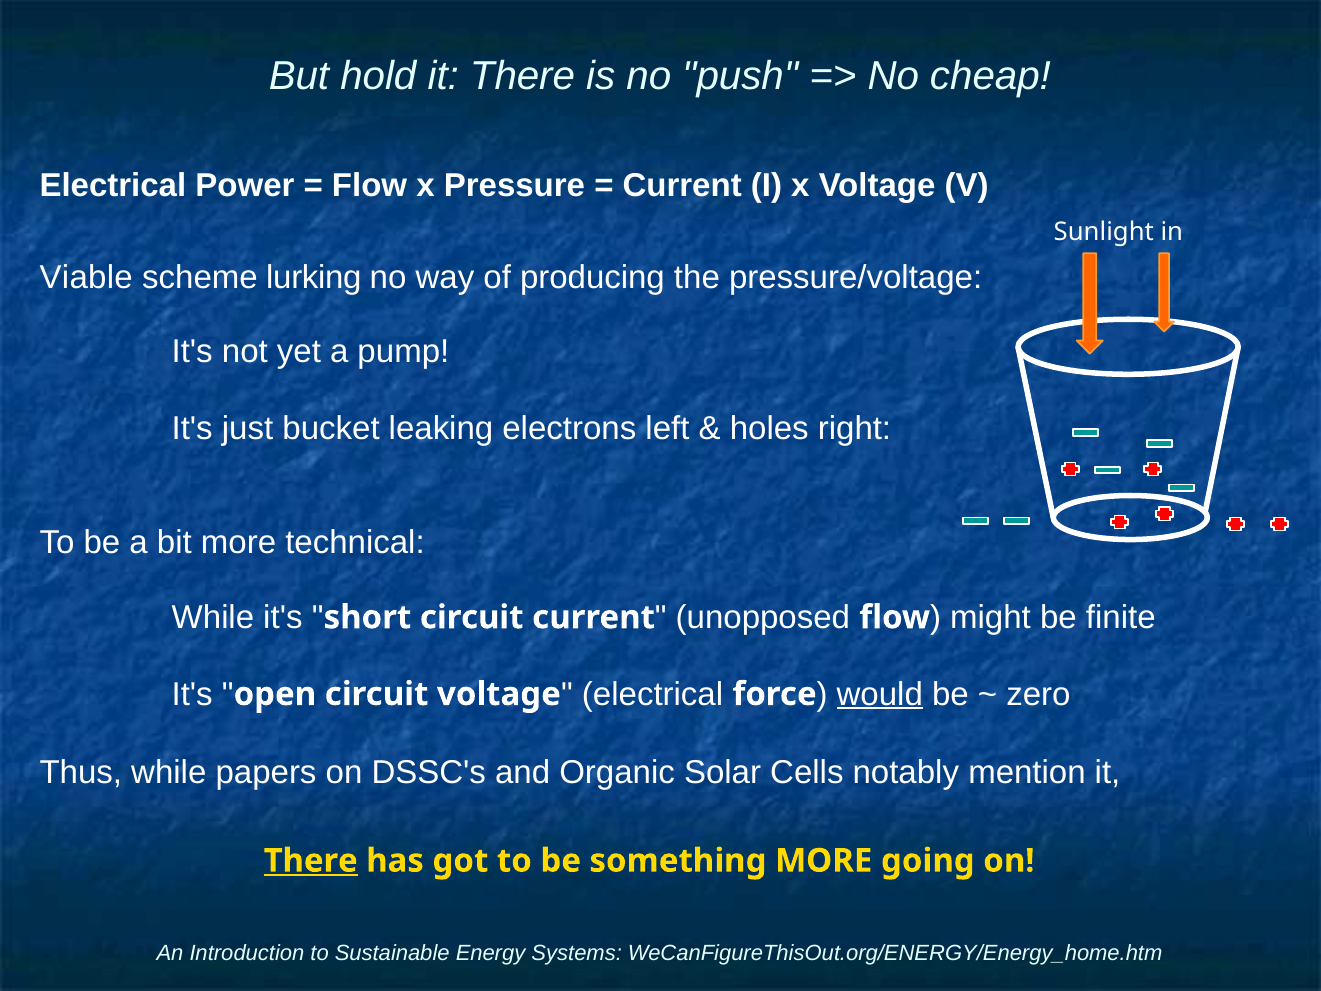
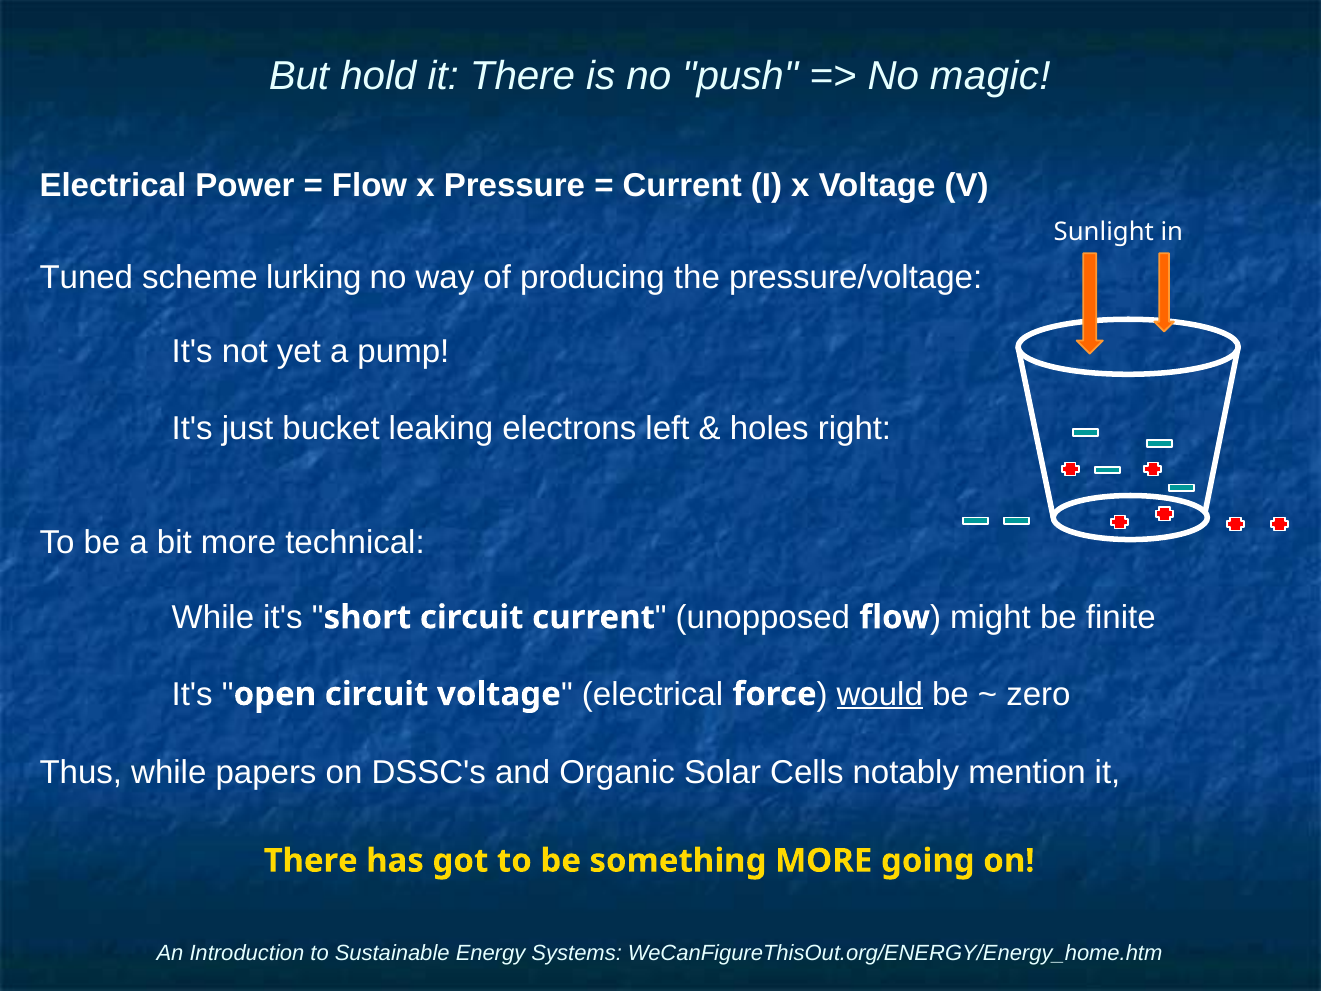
cheap: cheap -> magic
Viable: Viable -> Tuned
There at (311, 861) underline: present -> none
